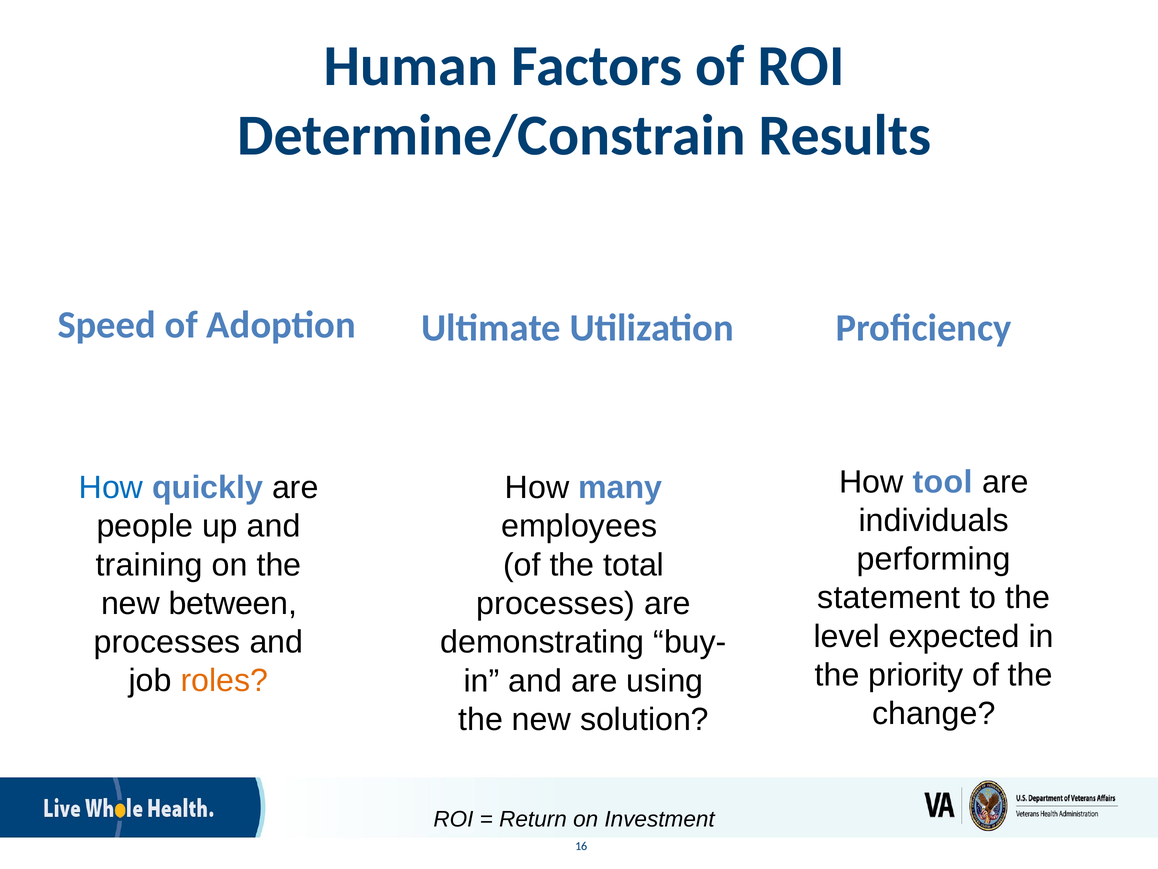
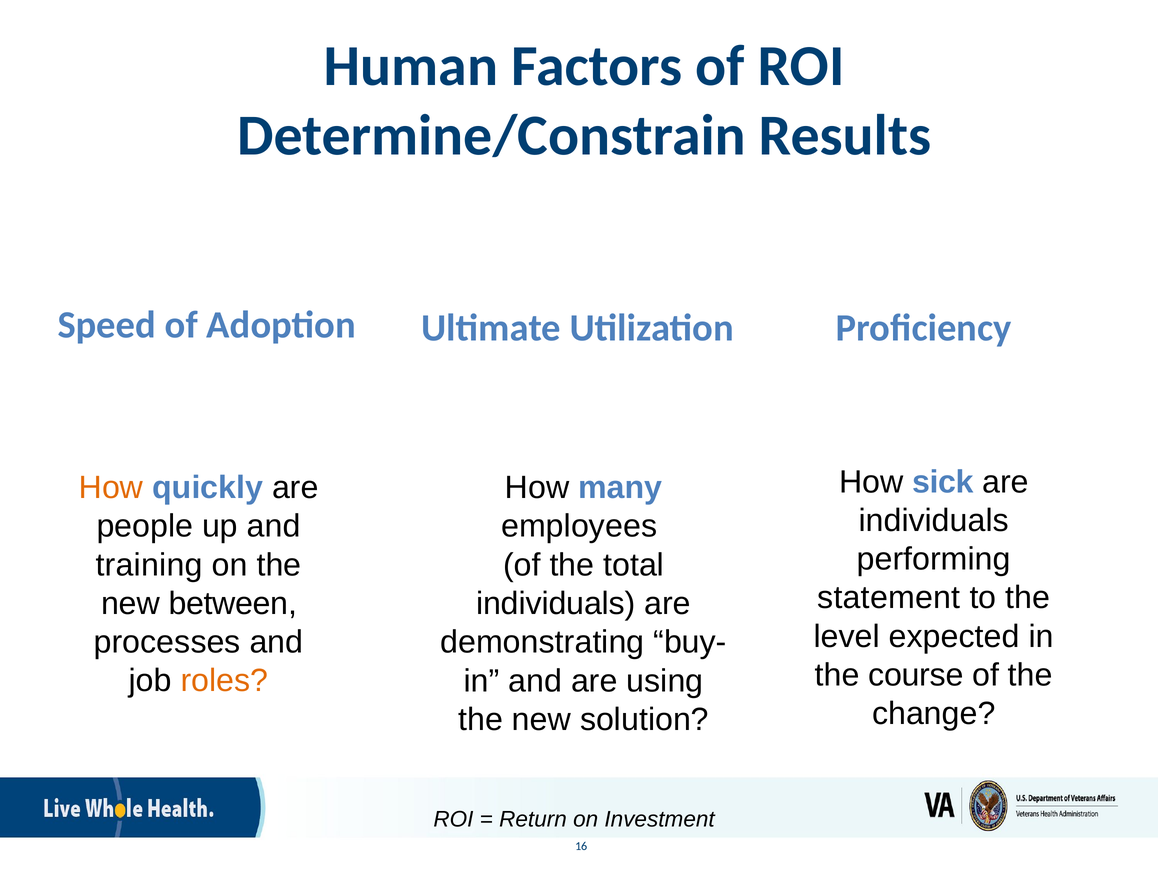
tool: tool -> sick
How at (111, 487) colour: blue -> orange
processes at (556, 603): processes -> individuals
priority: priority -> course
